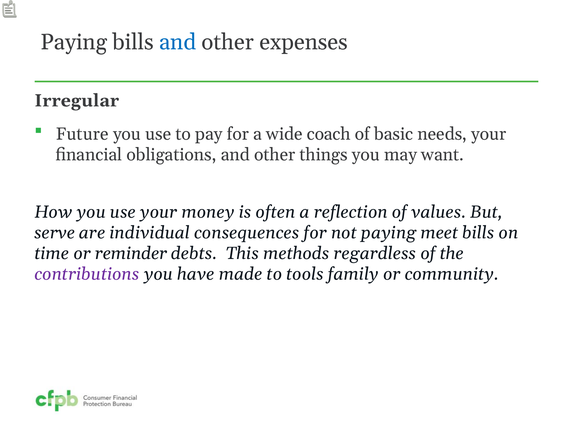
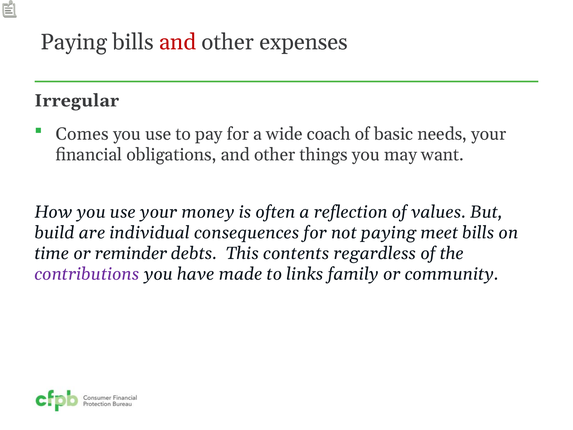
and at (178, 42) colour: blue -> red
Future: Future -> Comes
serve: serve -> build
methods: methods -> contents
tools: tools -> links
